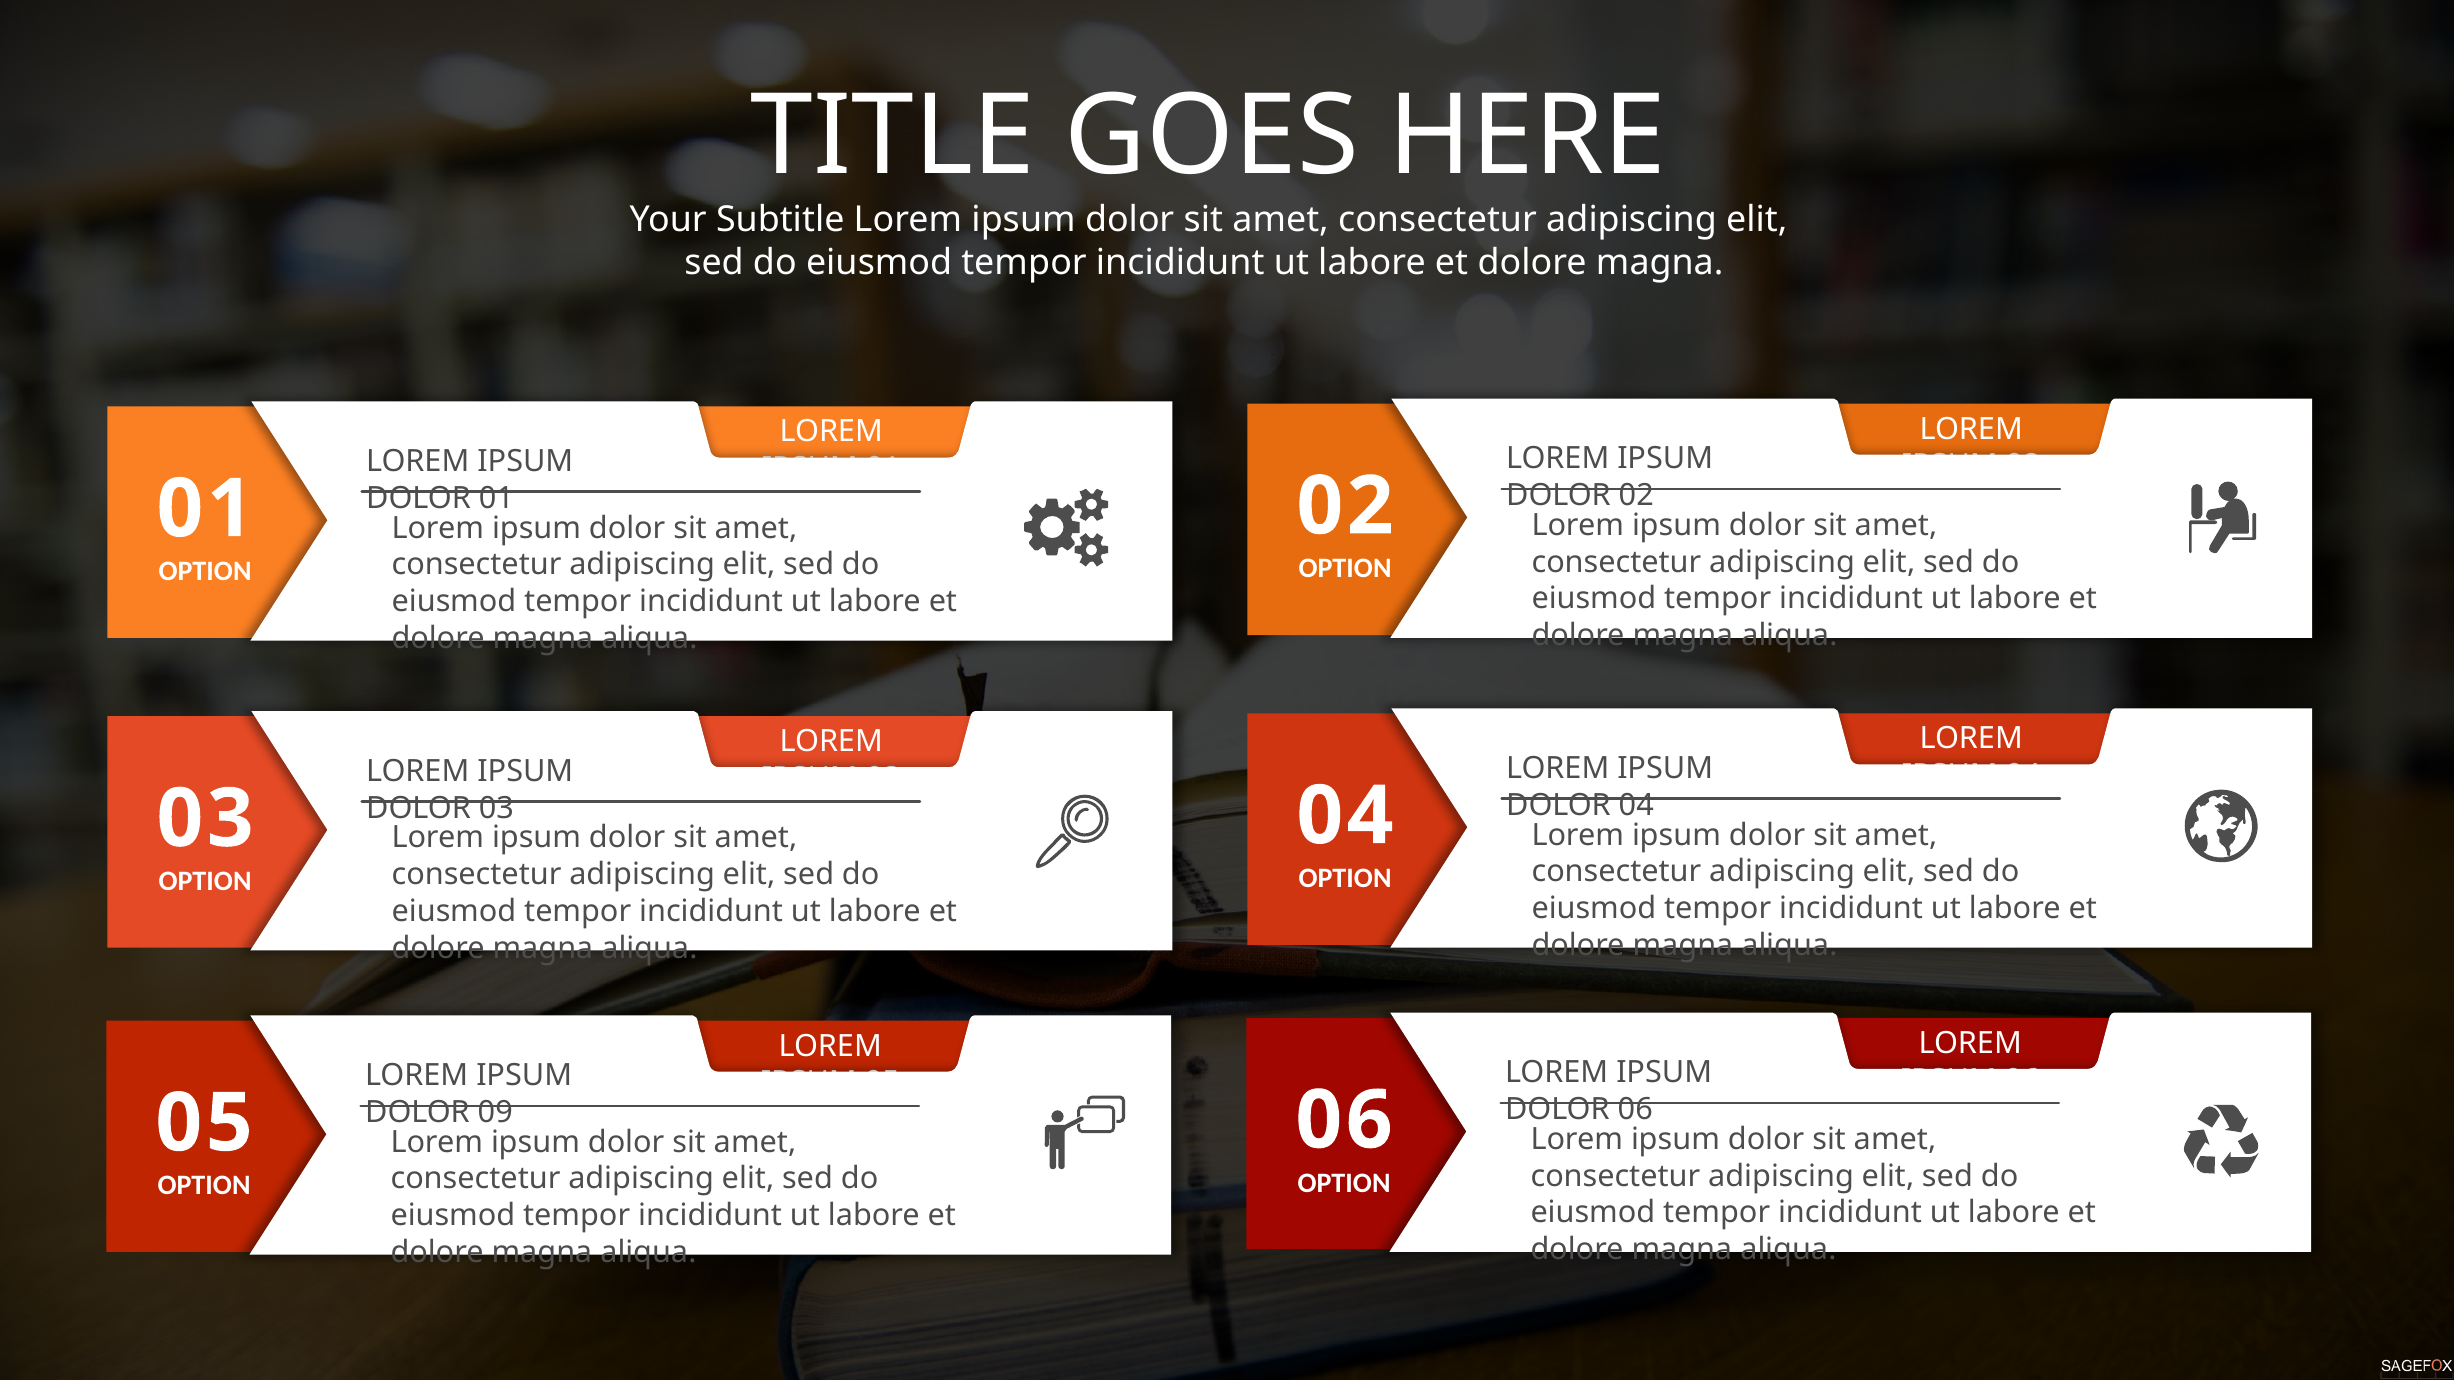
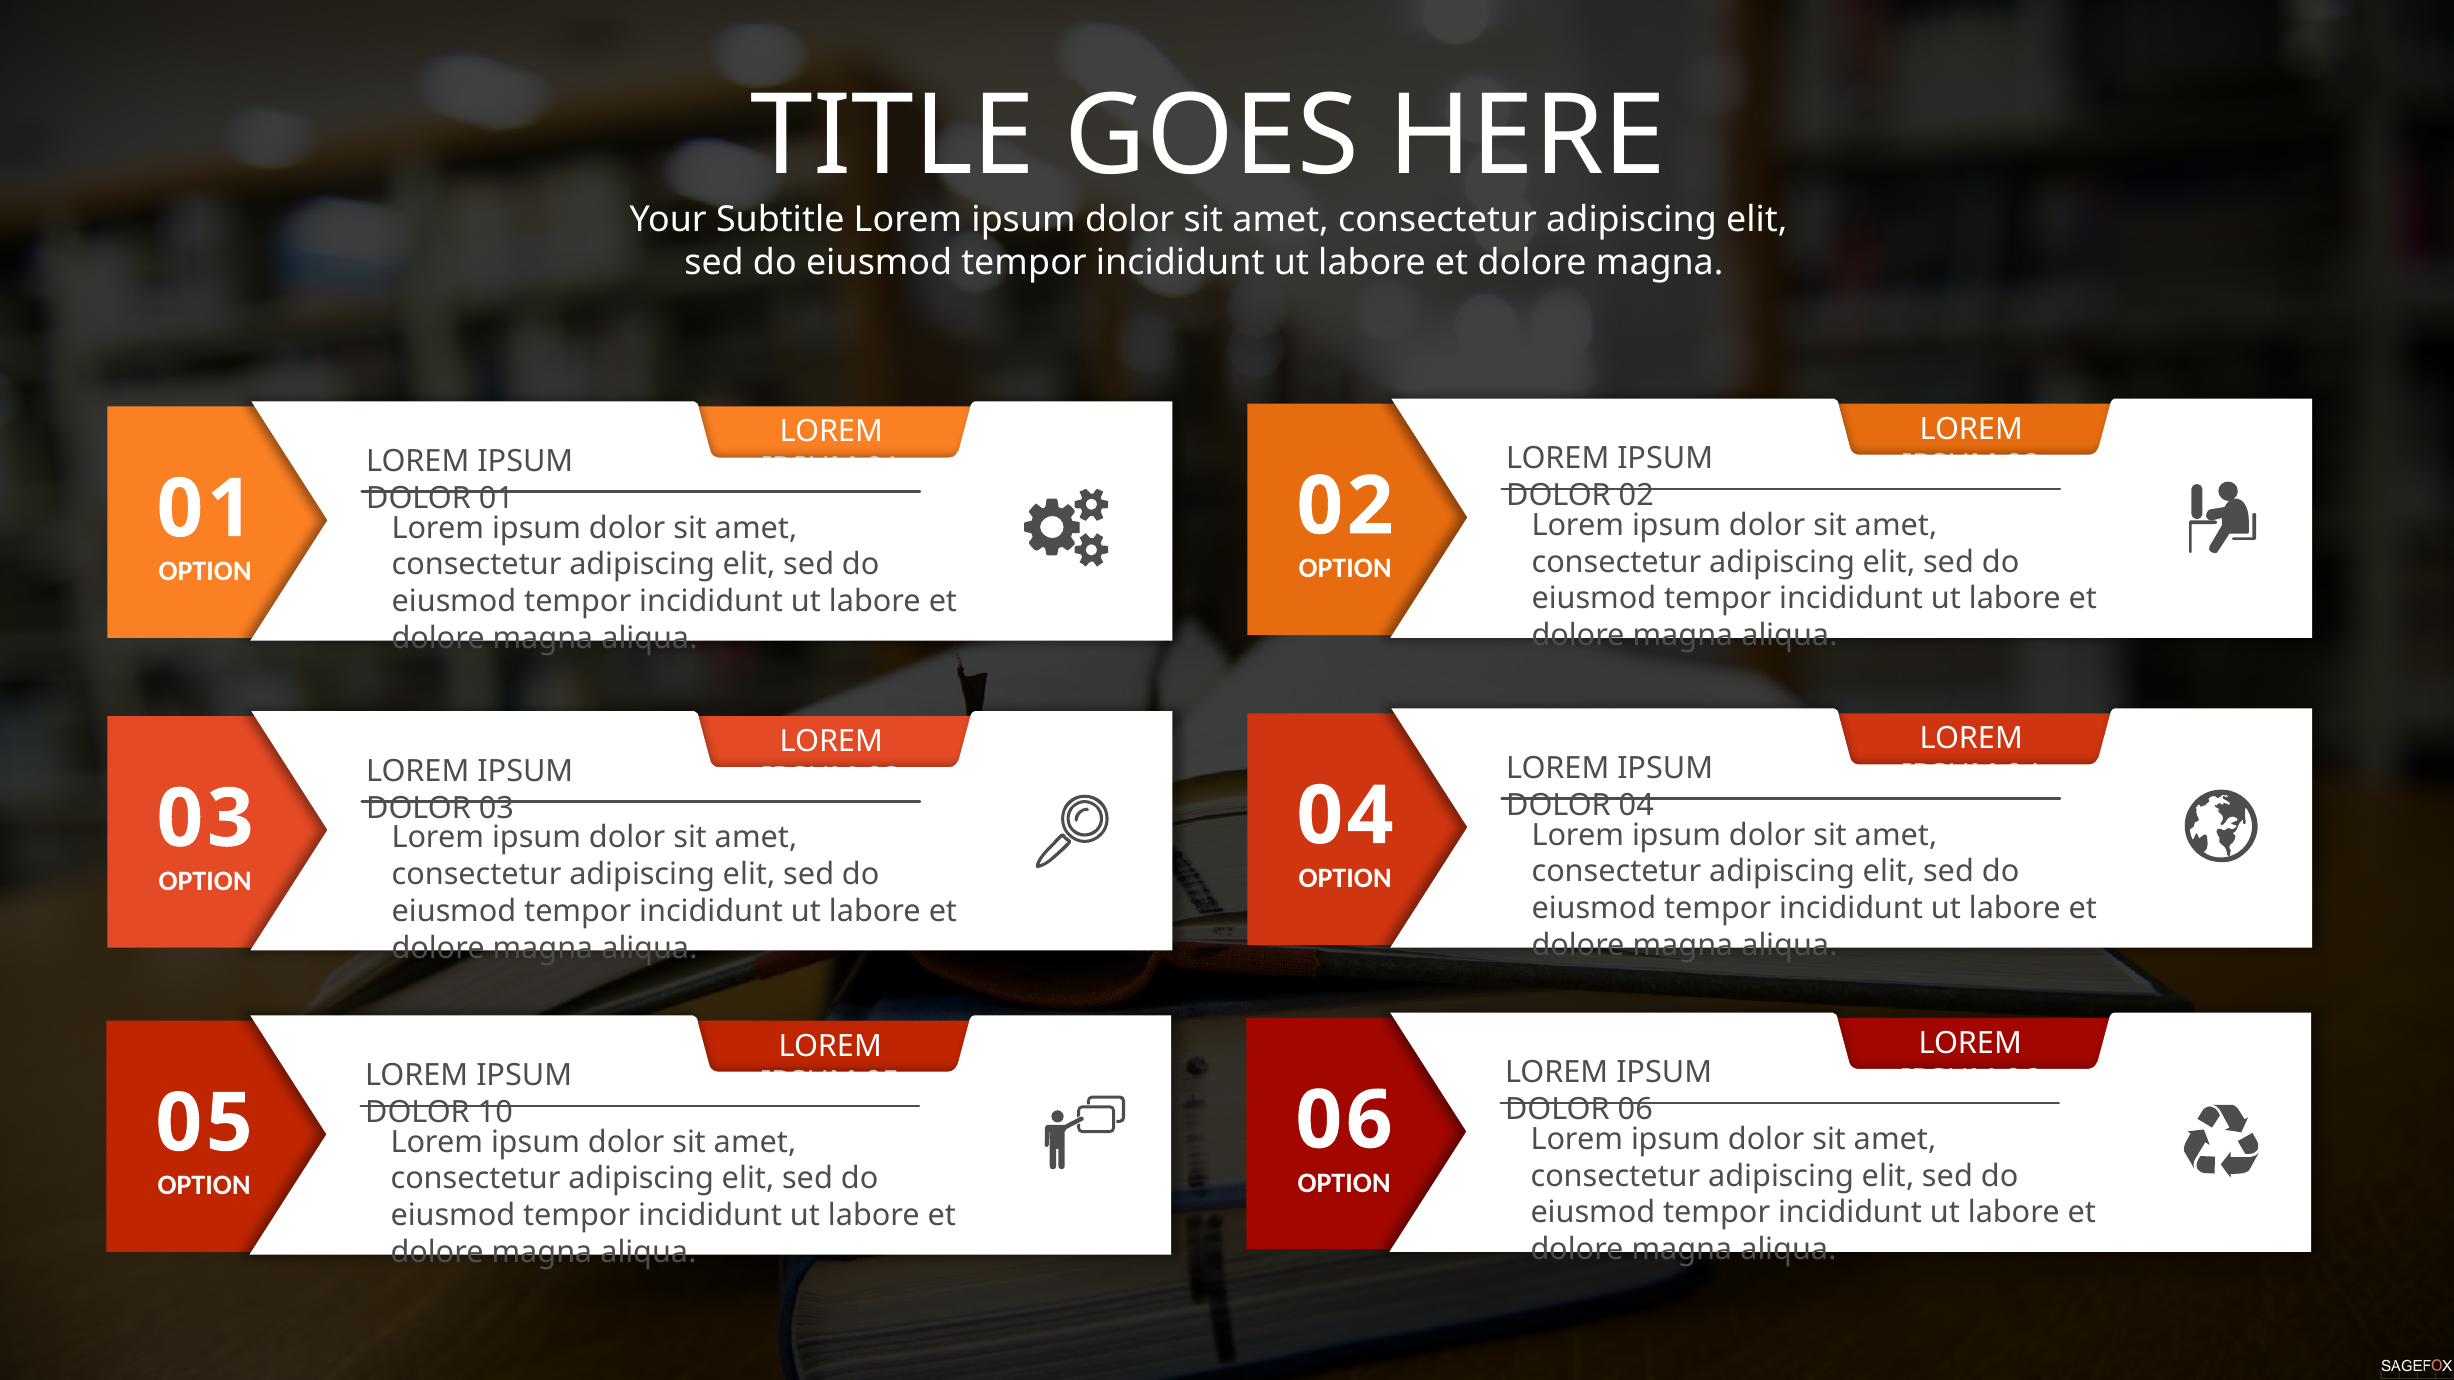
09: 09 -> 10
